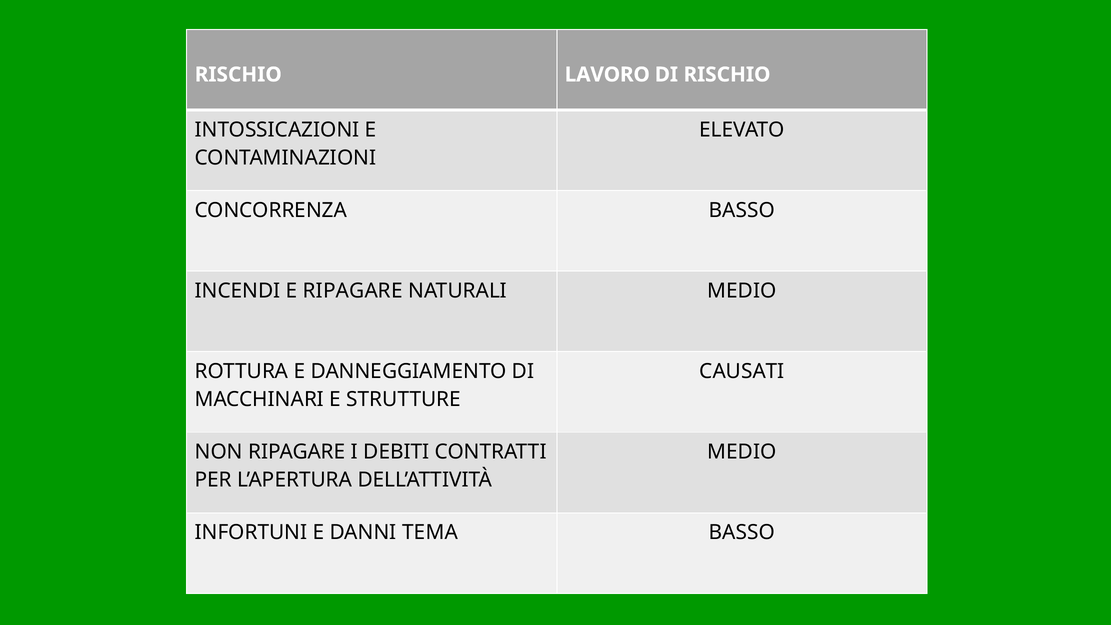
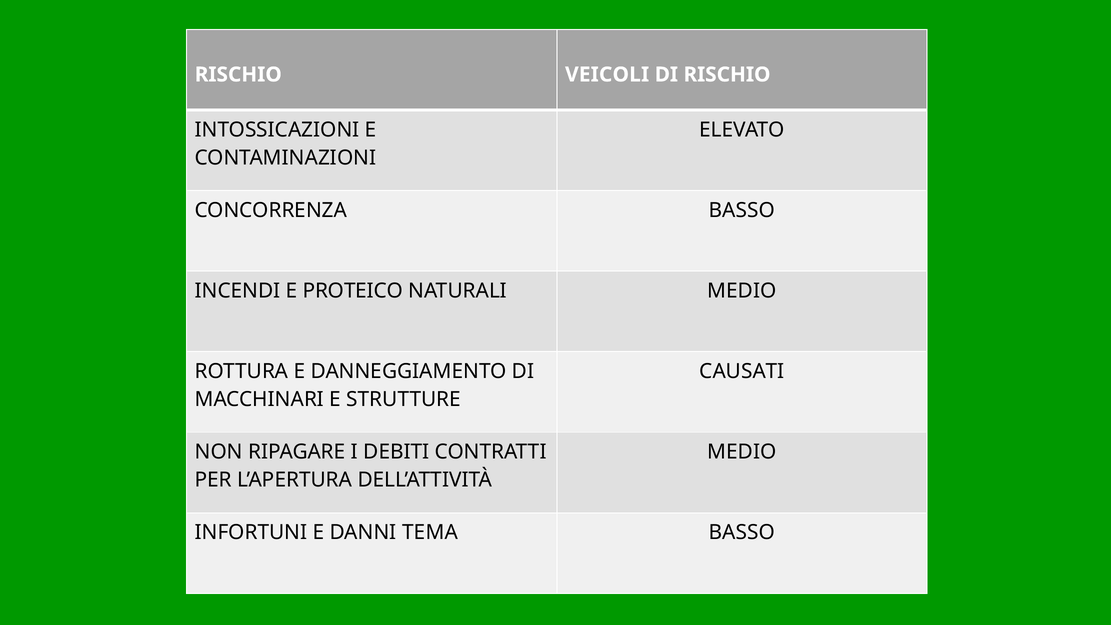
LAVORO: LAVORO -> VEICOLI
E RIPAGARE: RIPAGARE -> PROTEICO
